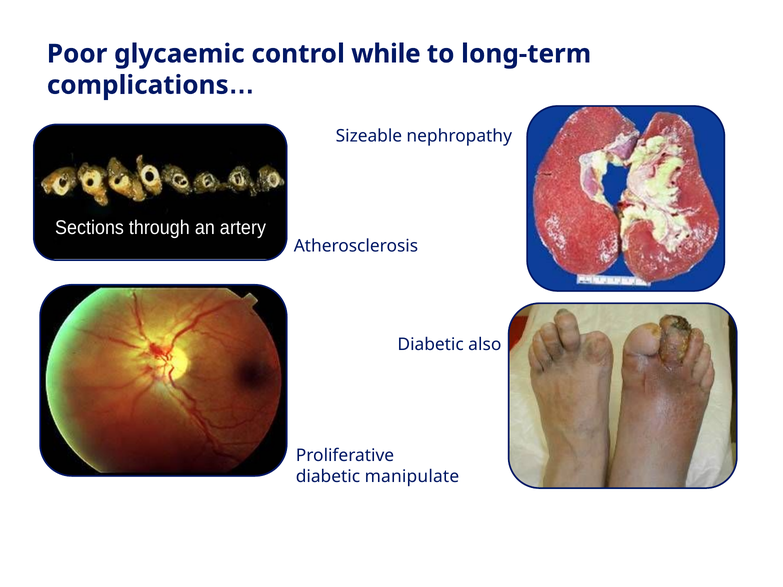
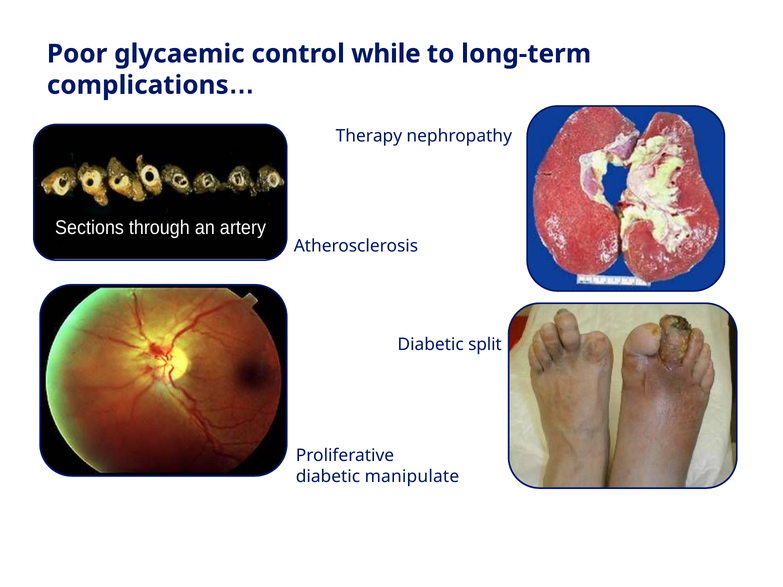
Sizeable: Sizeable -> Therapy
also: also -> split
